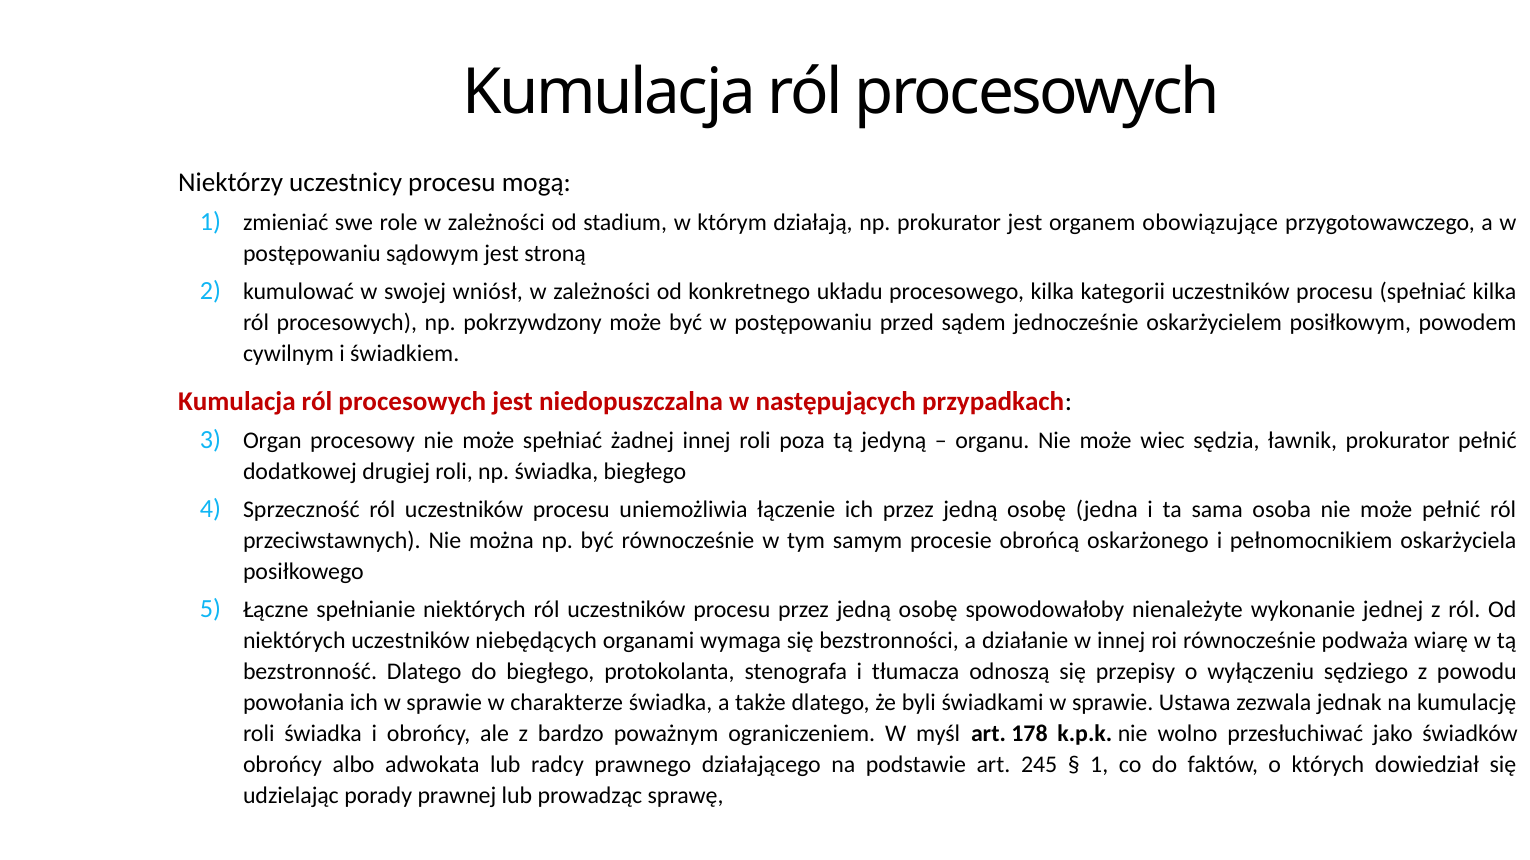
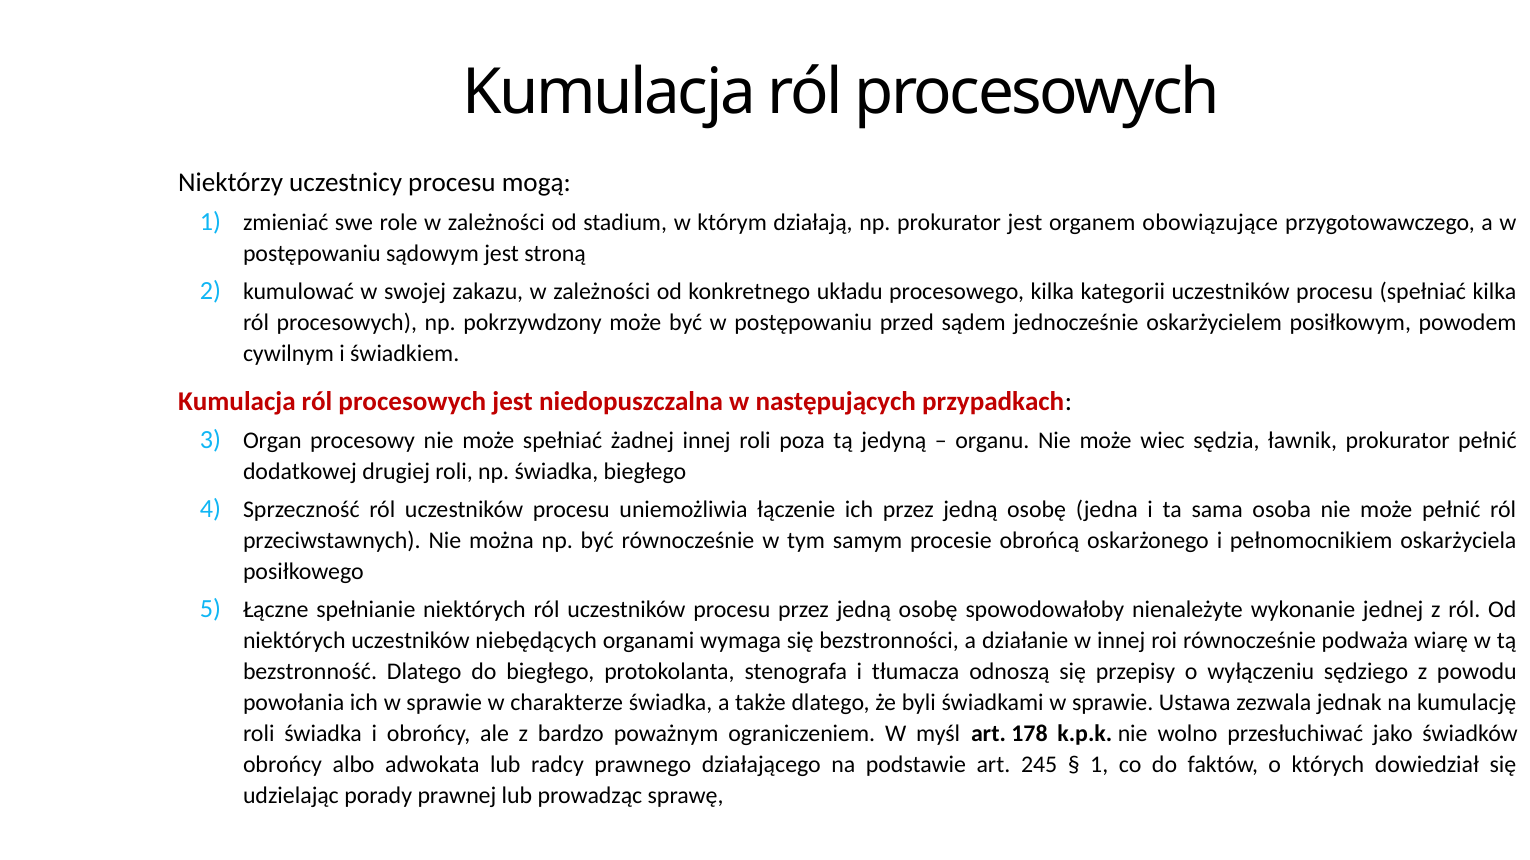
wniósł: wniósł -> zakazu
